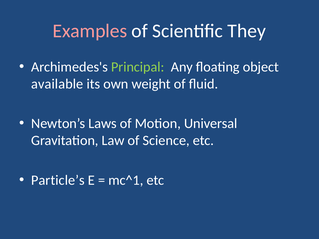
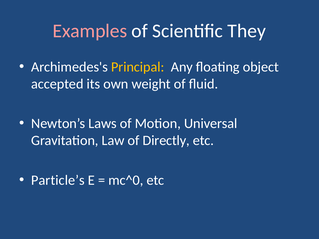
Principal colour: light green -> yellow
available: available -> accepted
Science: Science -> Directly
mc^1: mc^1 -> mc^0
